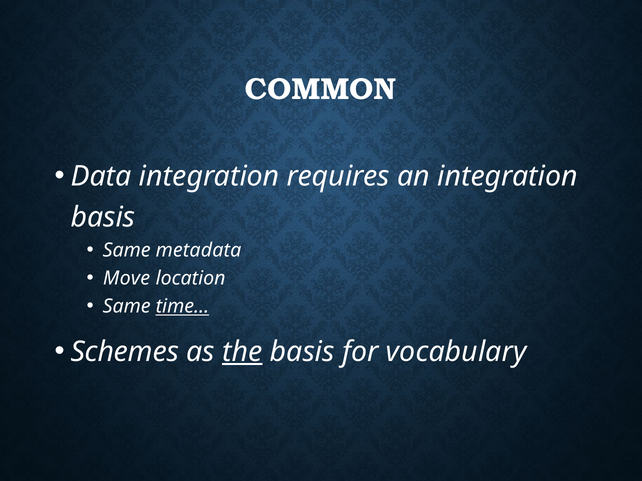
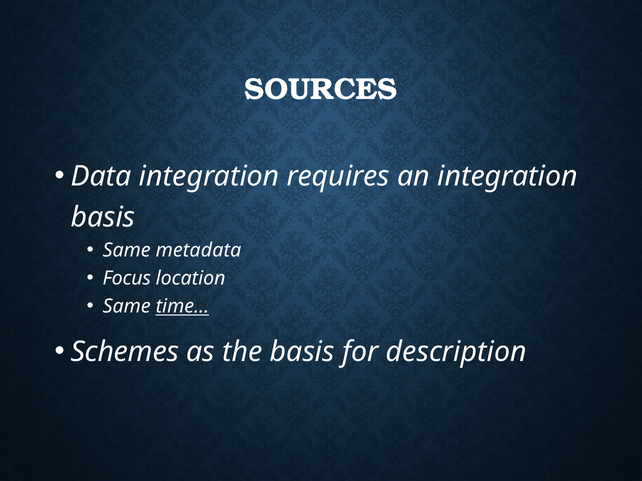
COMMON: COMMON -> SOURCES
Move: Move -> Focus
the underline: present -> none
vocabulary: vocabulary -> description
